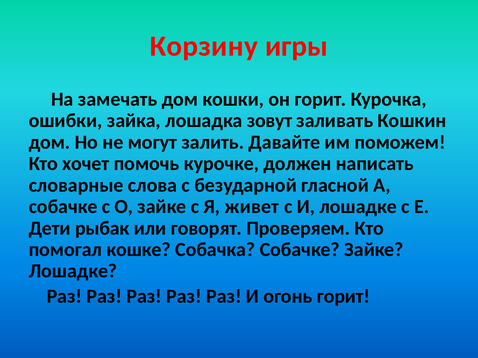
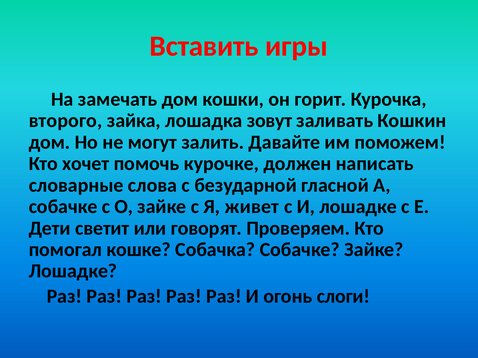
Корзину: Корзину -> Вставить
ошибки: ошибки -> второго
рыбак: рыбак -> светит
огонь горит: горит -> слоги
